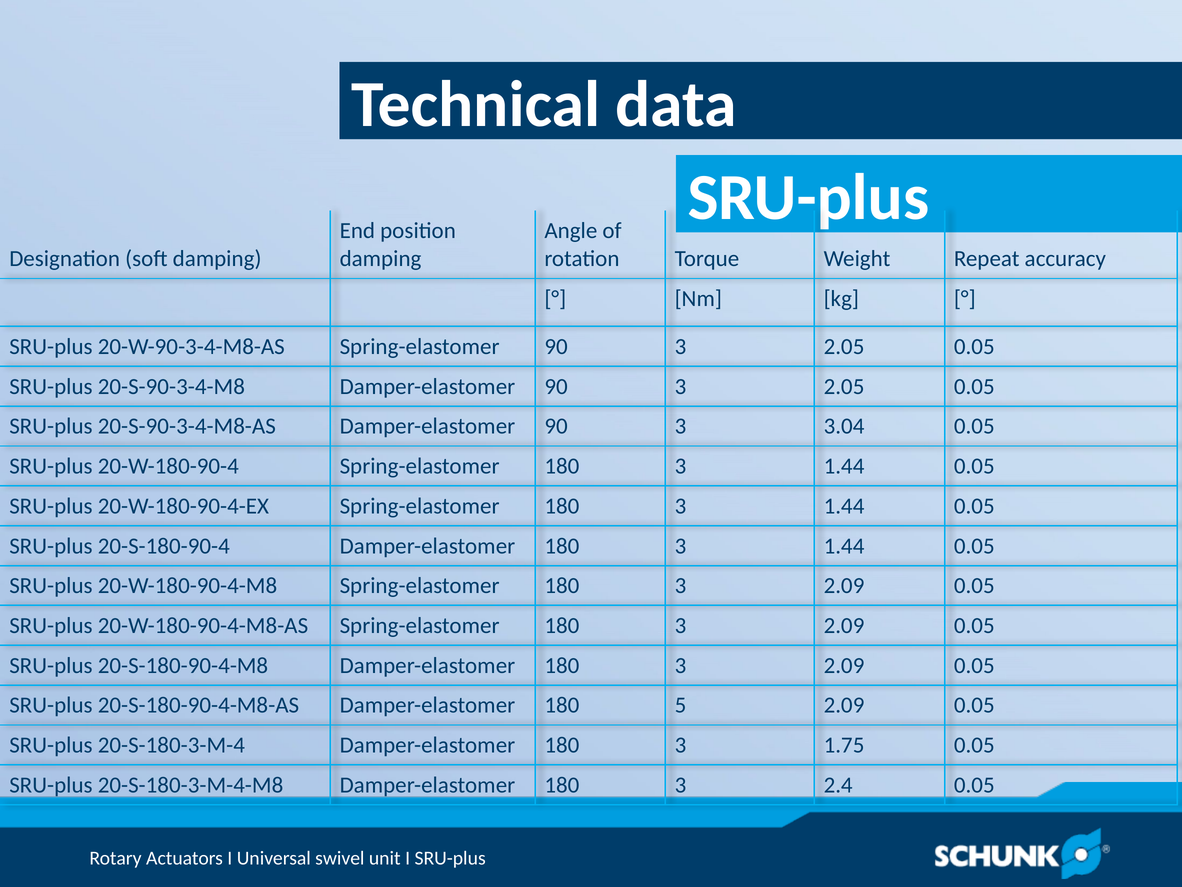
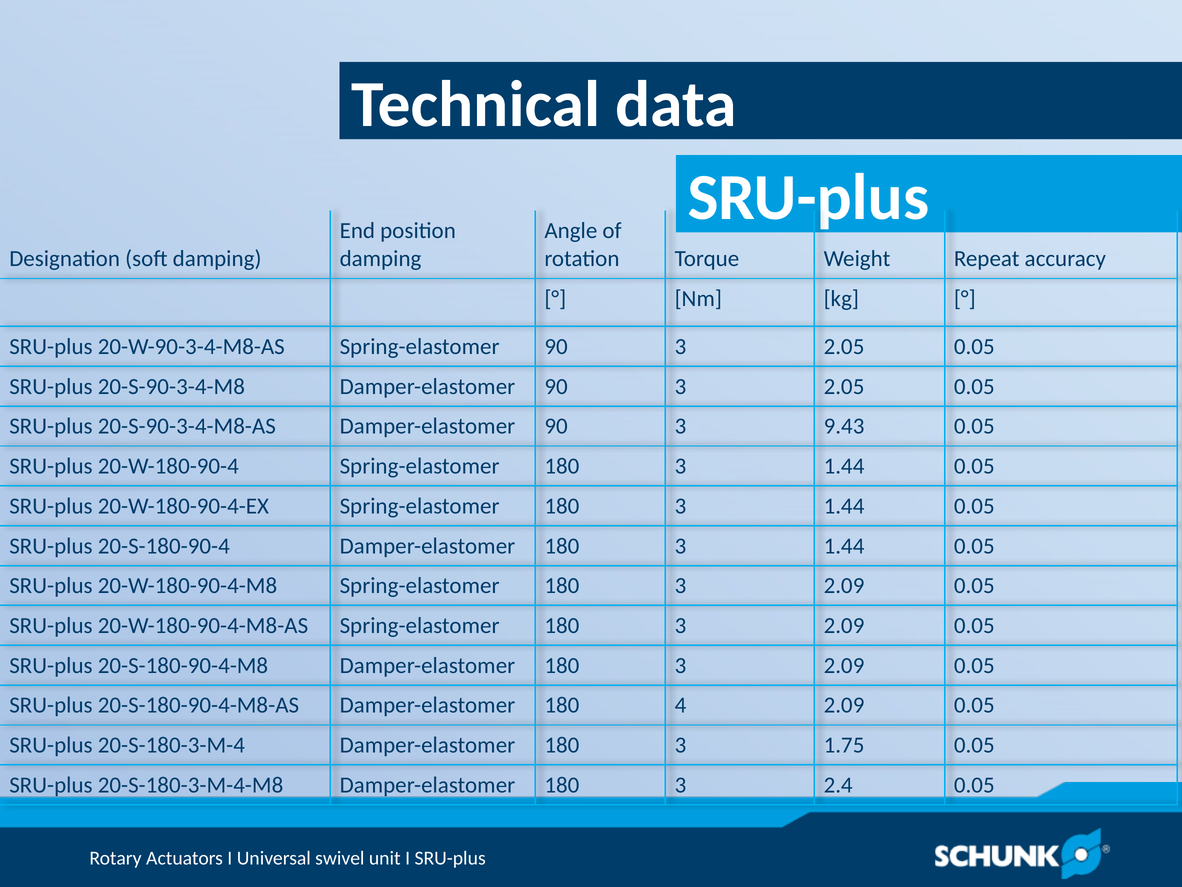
3.04: 3.04 -> 9.43
5: 5 -> 4
